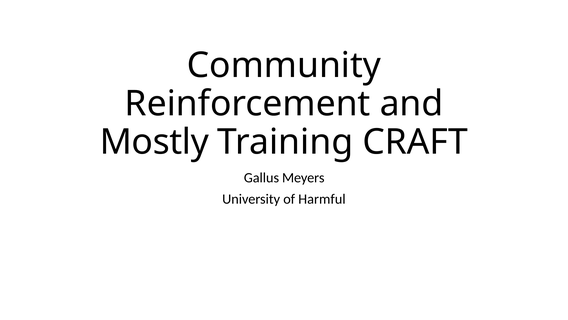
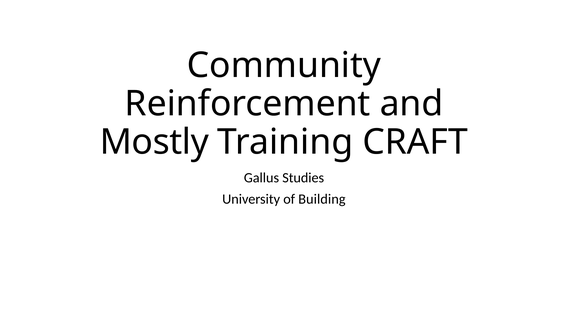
Meyers: Meyers -> Studies
Harmful: Harmful -> Building
